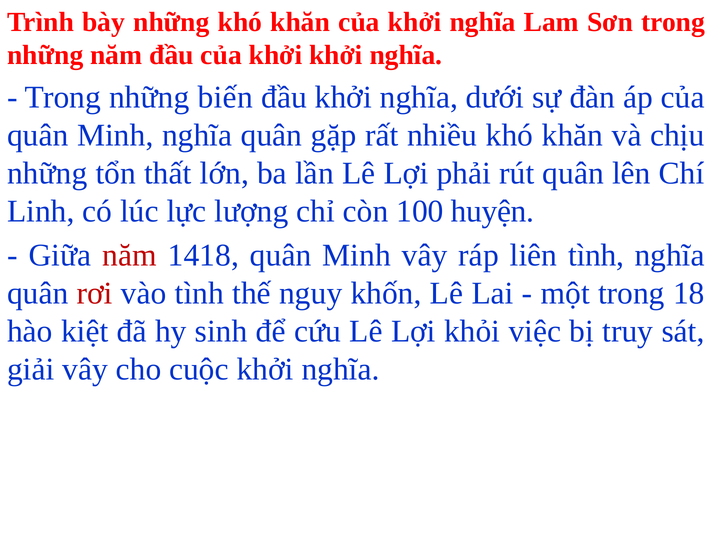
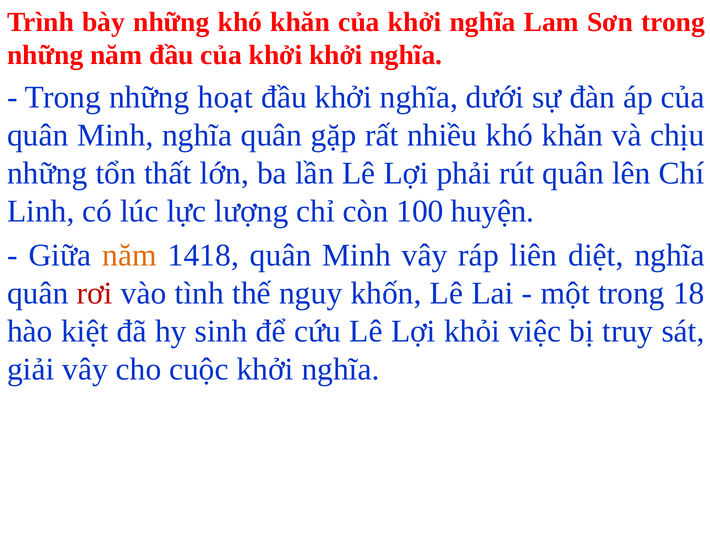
biến: biến -> hoạt
năm at (130, 255) colour: red -> orange
liên tình: tình -> diệt
